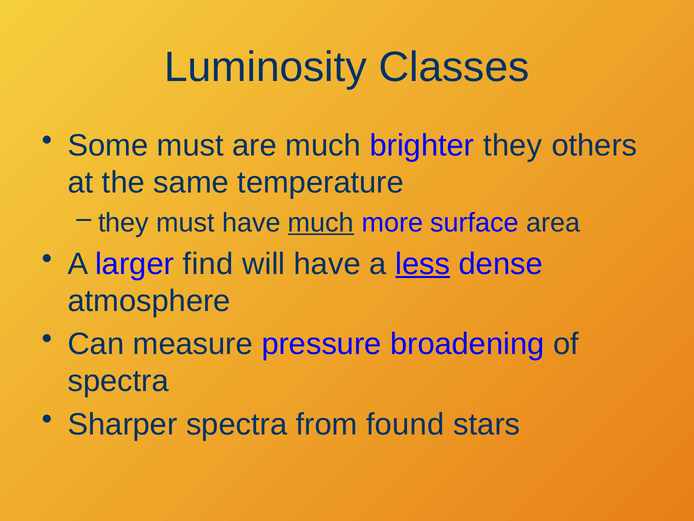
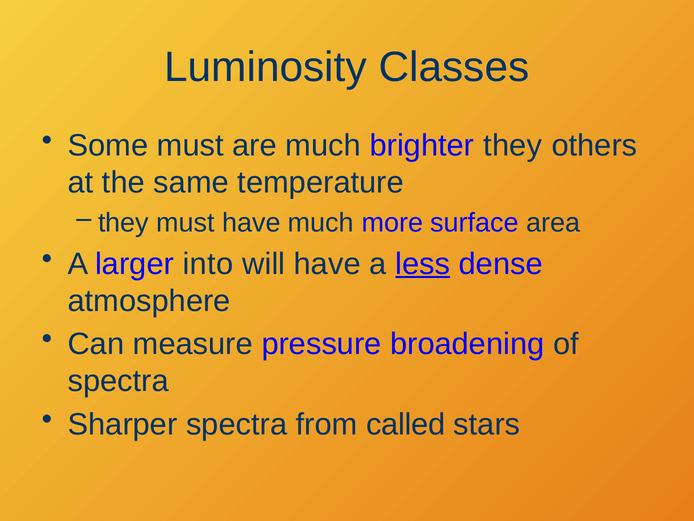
much at (321, 222) underline: present -> none
find: find -> into
found: found -> called
